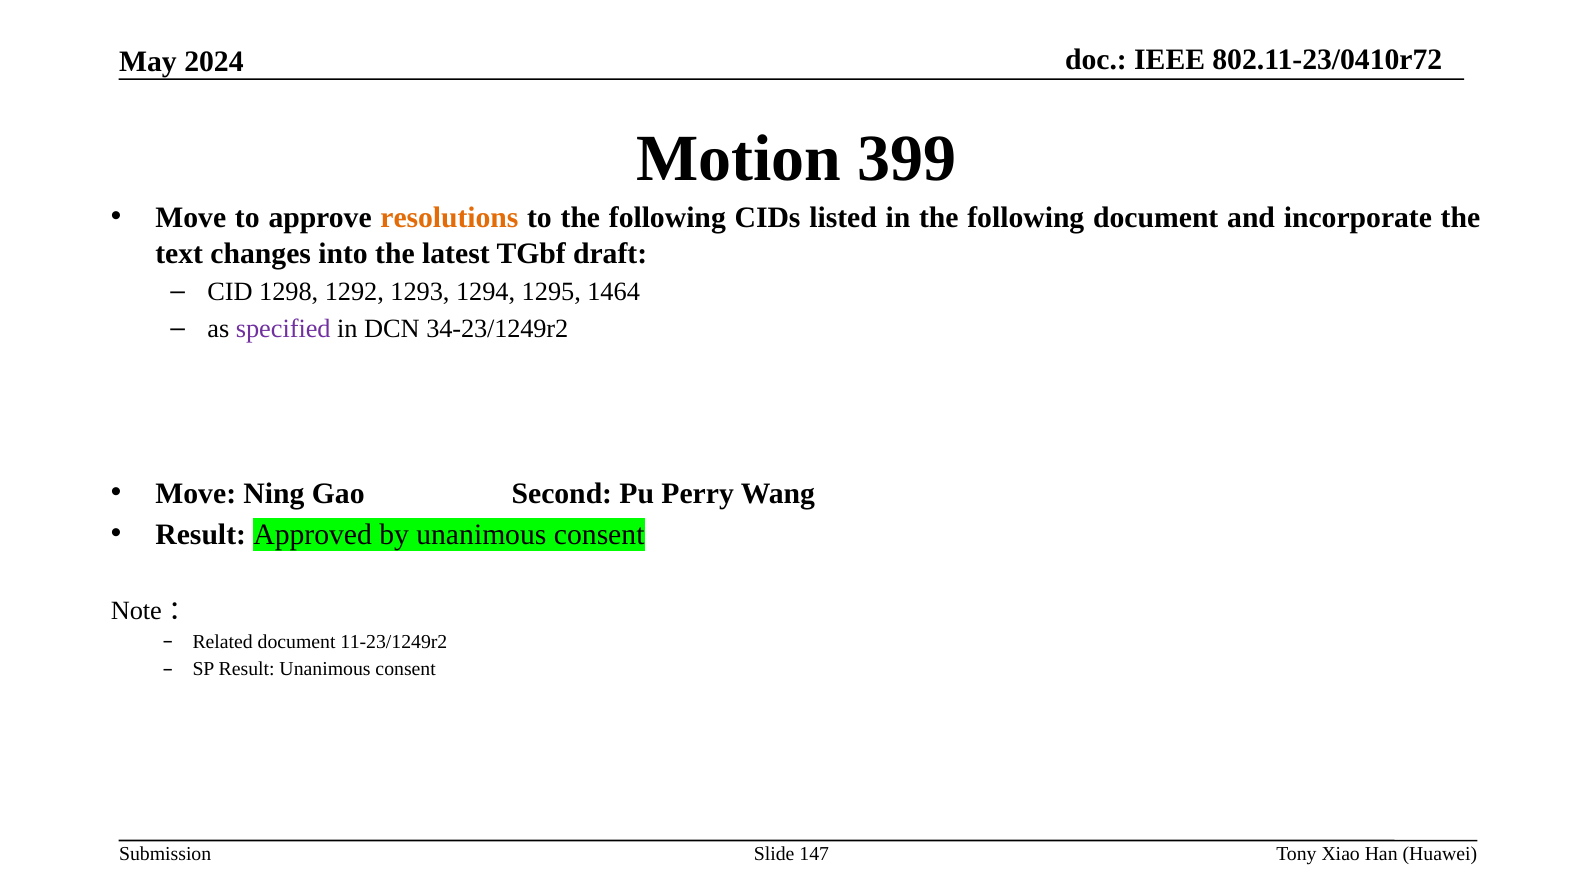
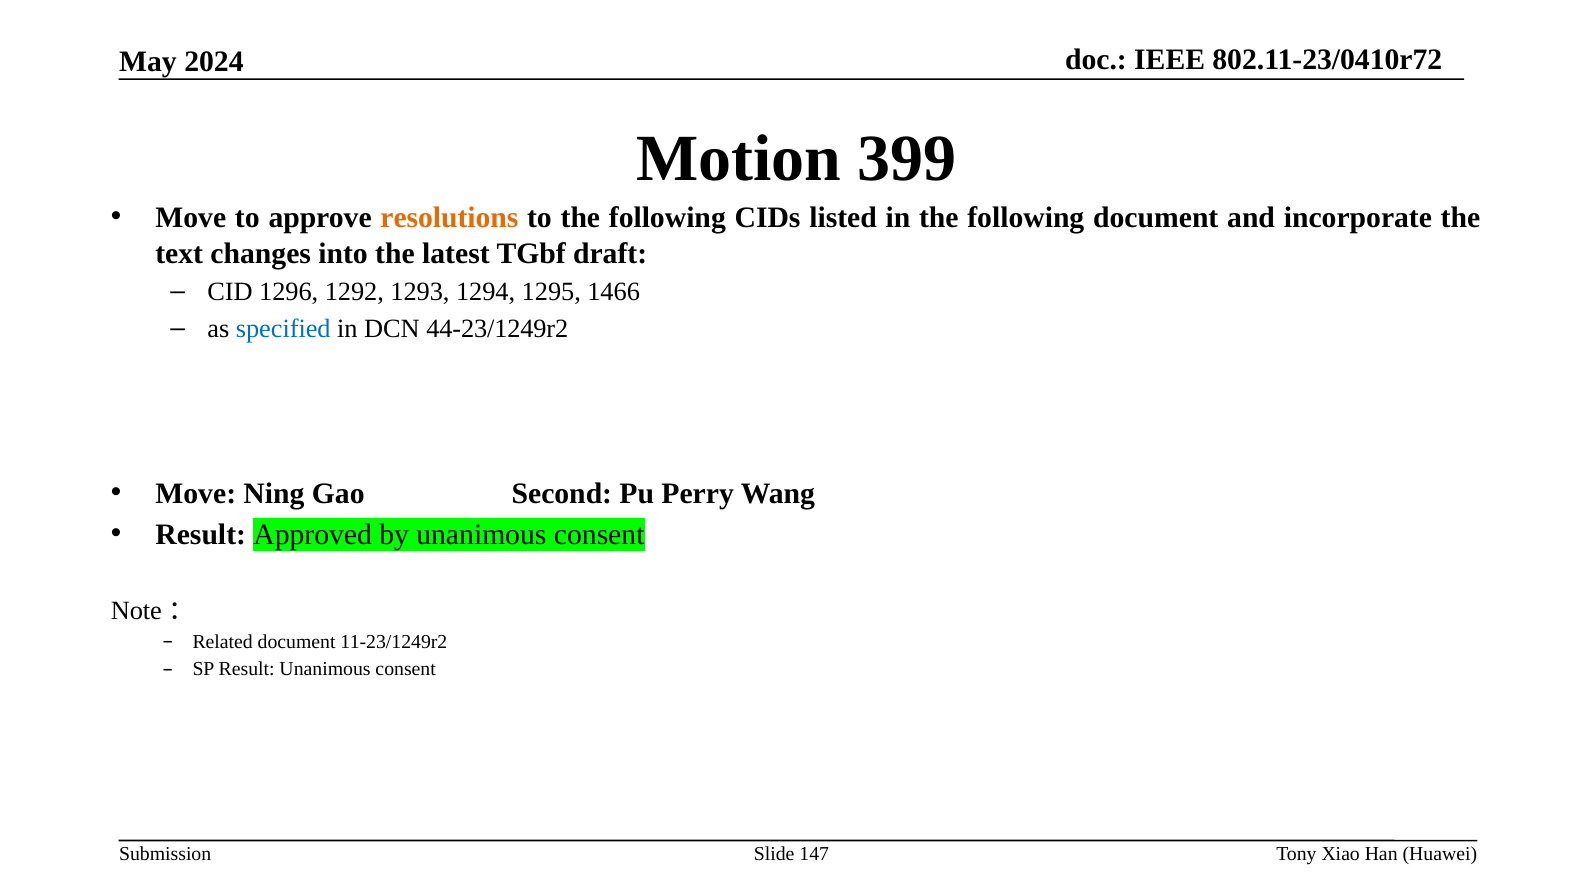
1298: 1298 -> 1296
1464: 1464 -> 1466
specified colour: purple -> blue
34-23/1249r2: 34-23/1249r2 -> 44-23/1249r2
